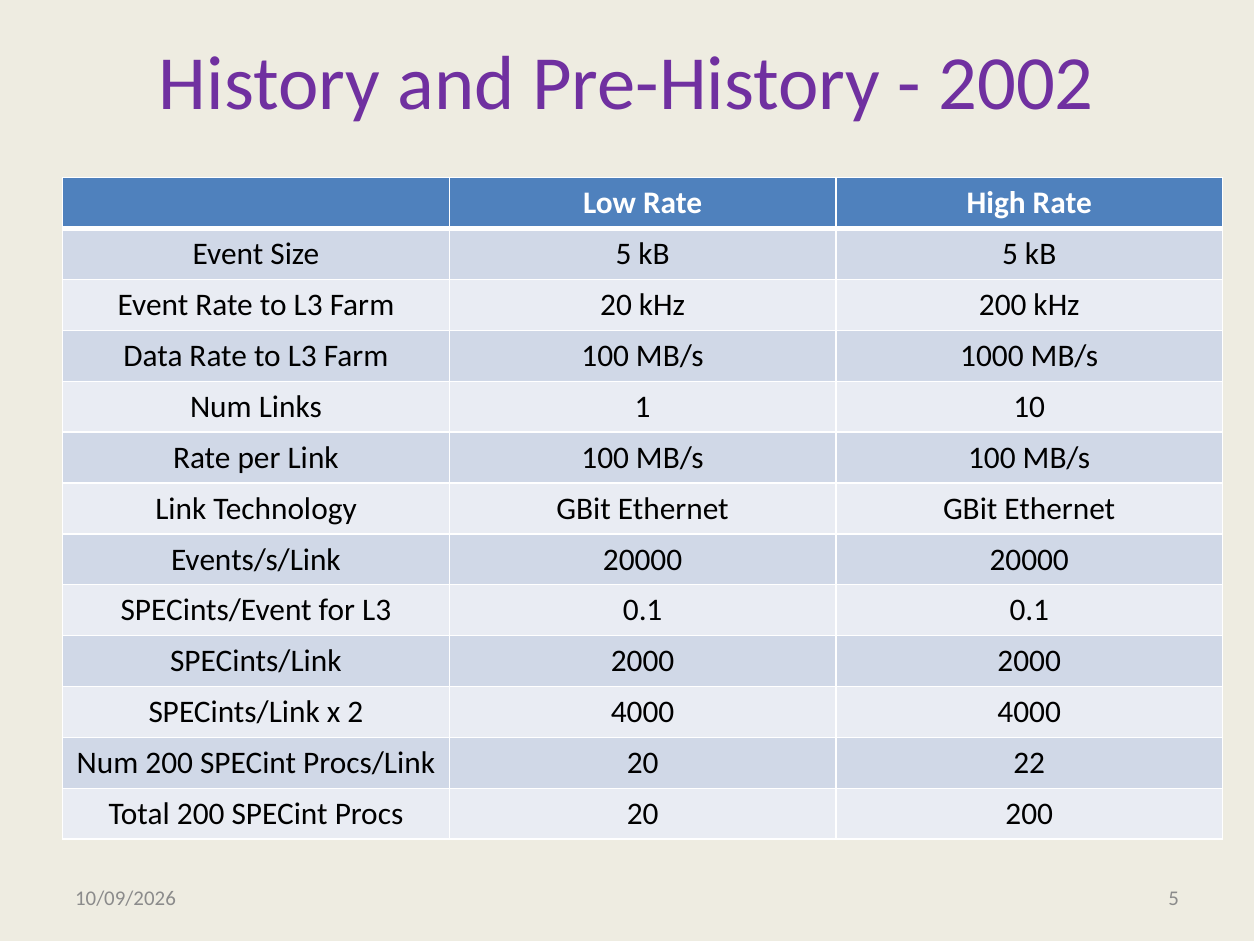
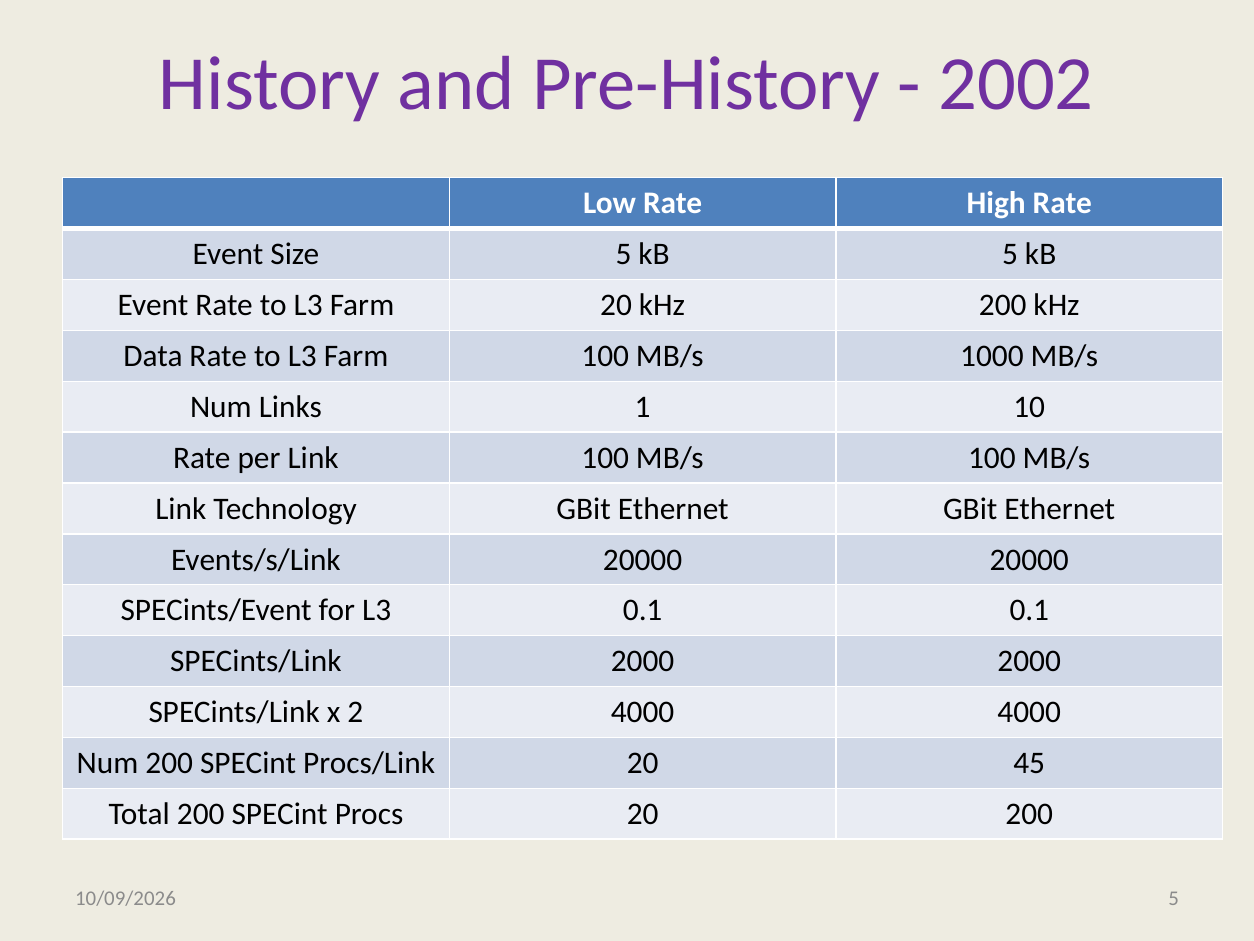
22: 22 -> 45
